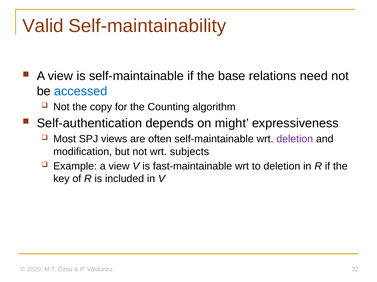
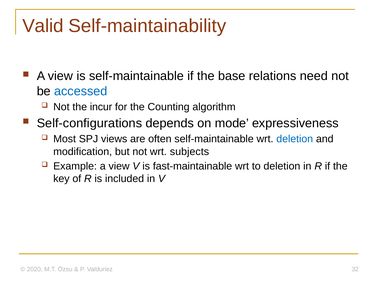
copy: copy -> incur
Self-authentication: Self-authentication -> Self-configurations
might: might -> mode
deletion at (295, 139) colour: purple -> blue
